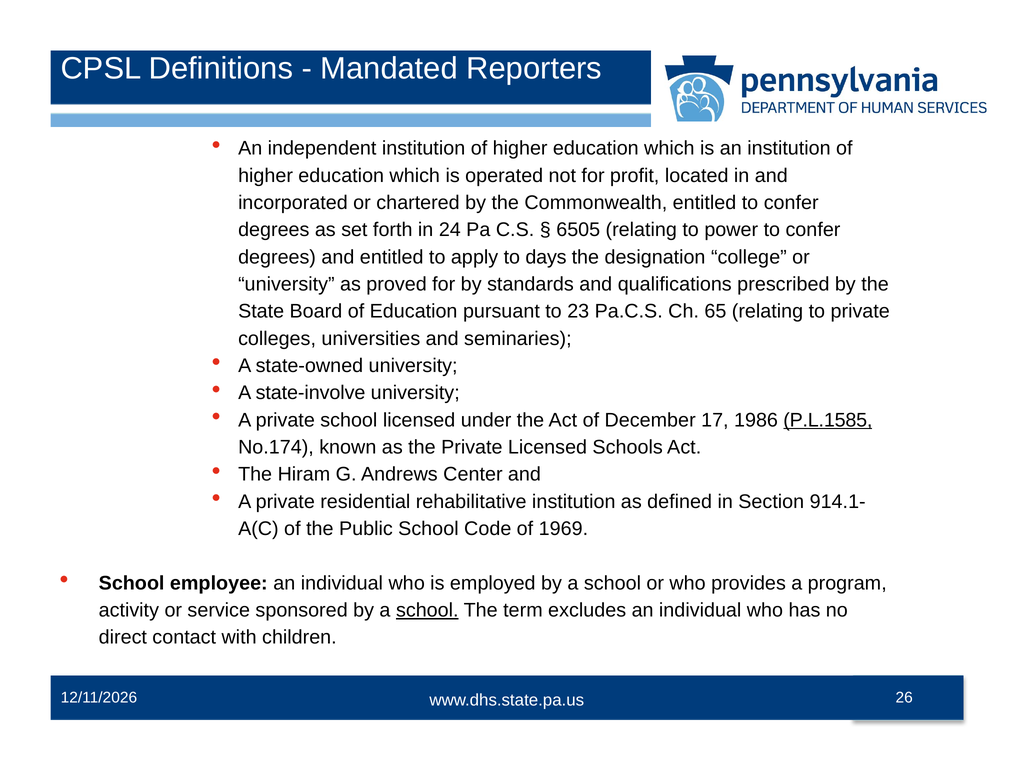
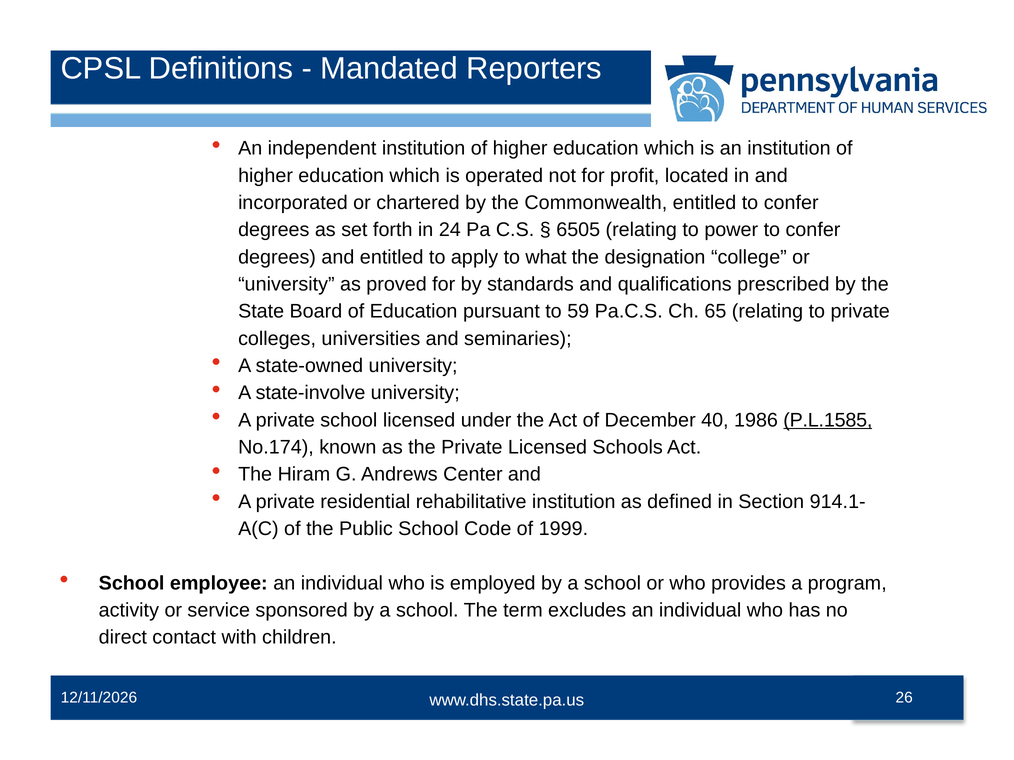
days: days -> what
23: 23 -> 59
17: 17 -> 40
1969: 1969 -> 1999
school at (427, 611) underline: present -> none
